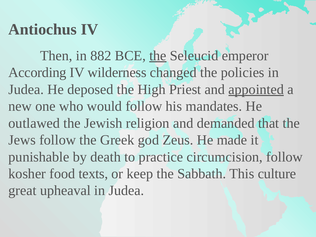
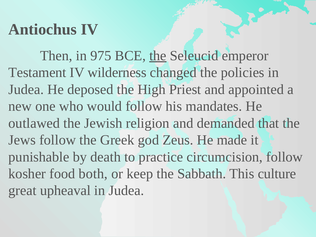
882: 882 -> 975
According: According -> Testament
appointed underline: present -> none
texts: texts -> both
